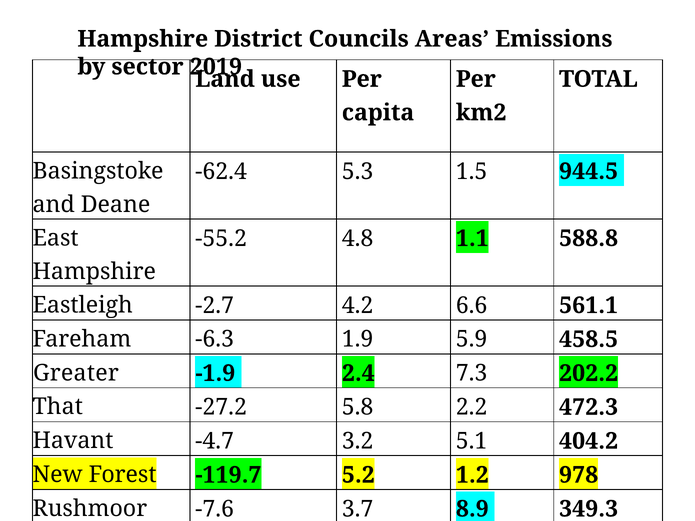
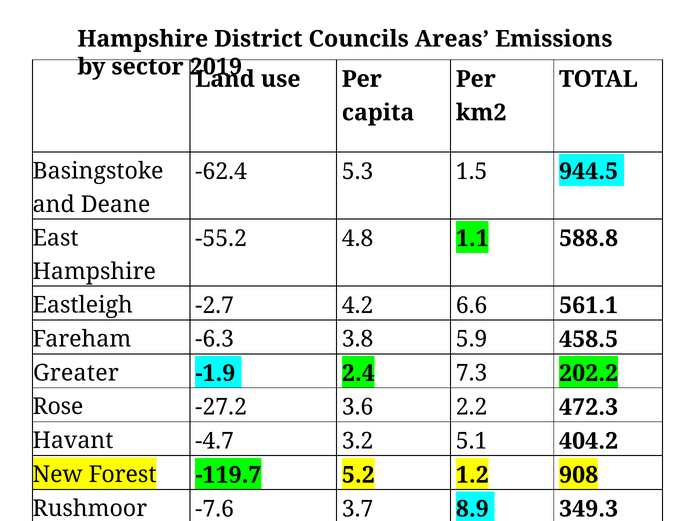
1.9: 1.9 -> 3.8
That: That -> Rose
5.8: 5.8 -> 3.6
978: 978 -> 908
